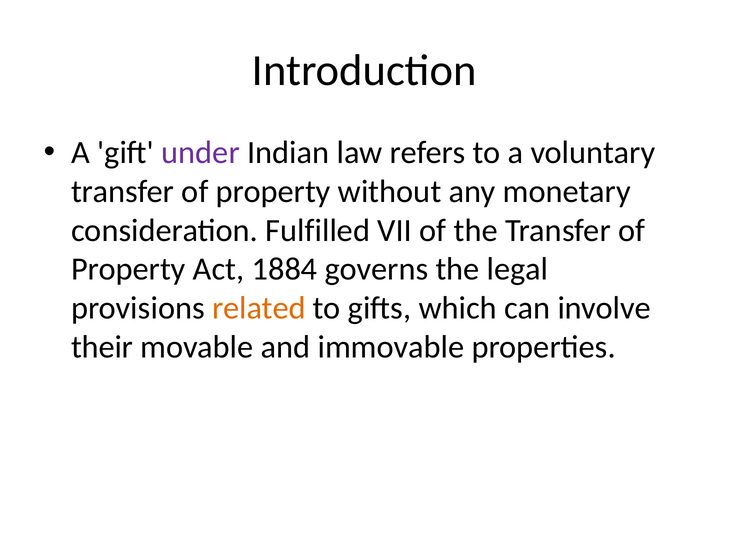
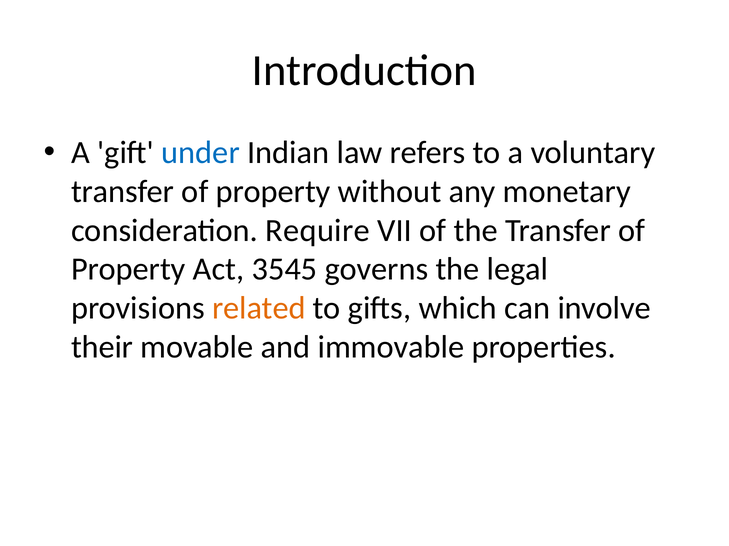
under colour: purple -> blue
Fulfilled: Fulfilled -> Require
1884: 1884 -> 3545
